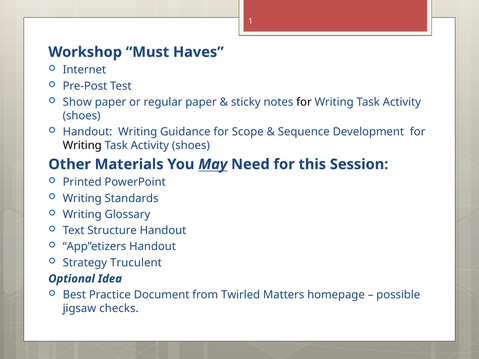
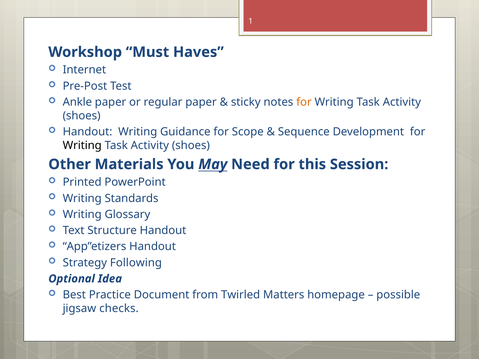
Show: Show -> Ankle
for at (304, 102) colour: black -> orange
Truculent: Truculent -> Following
